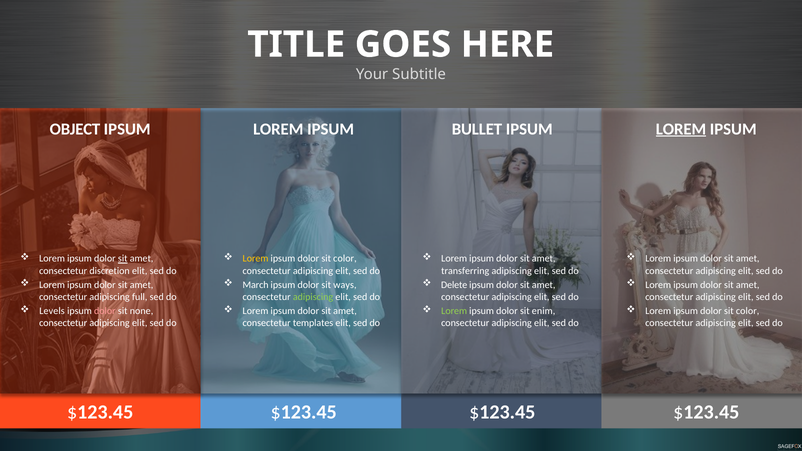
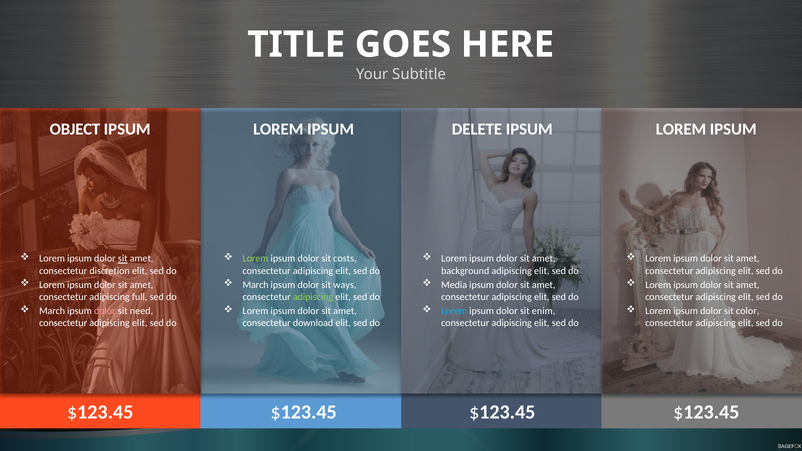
BULLET: BULLET -> DELETE
LOREM at (681, 129) underline: present -> none
Lorem at (256, 259) colour: yellow -> light green
color at (345, 259): color -> costs
transferring: transferring -> background
Delete: Delete -> Media
Levels at (52, 311): Levels -> March
none: none -> need
Lorem at (454, 311) colour: light green -> light blue
templates: templates -> download
